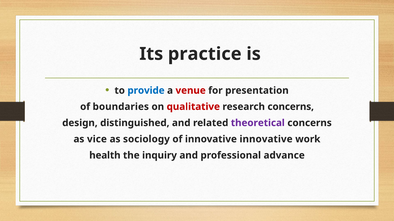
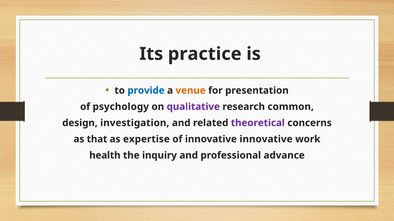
venue colour: red -> orange
boundaries: boundaries -> psychology
qualitative colour: red -> purple
research concerns: concerns -> common
distinguished: distinguished -> investigation
vice: vice -> that
sociology: sociology -> expertise
